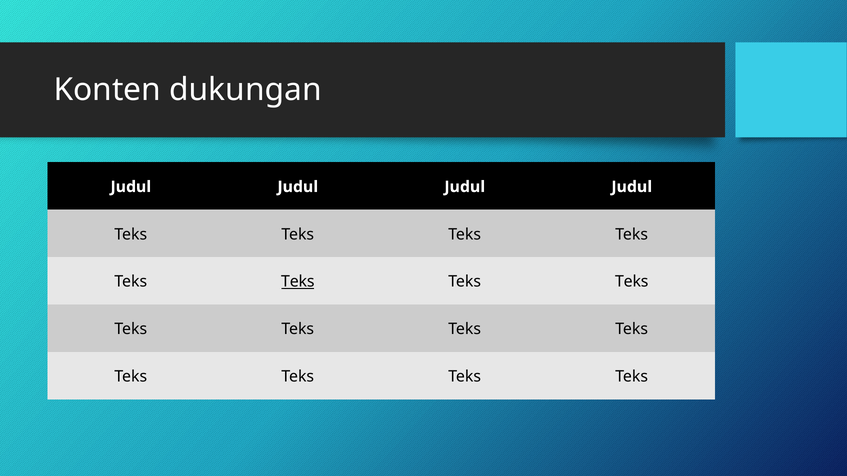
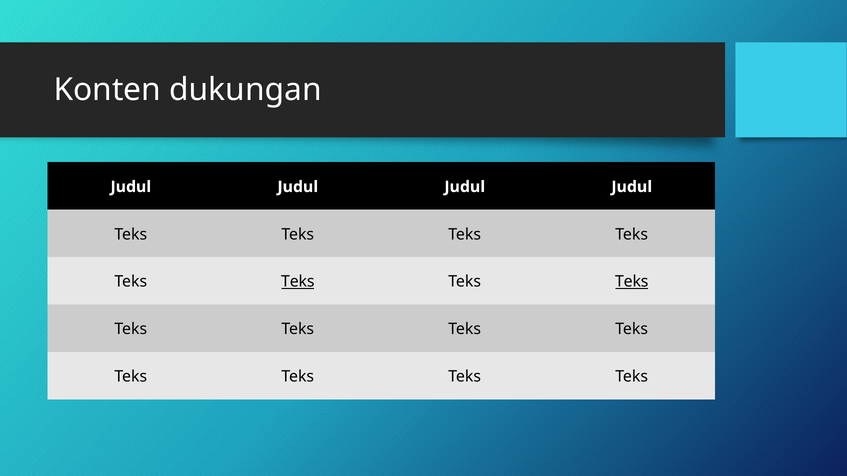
Teks at (632, 282) underline: none -> present
